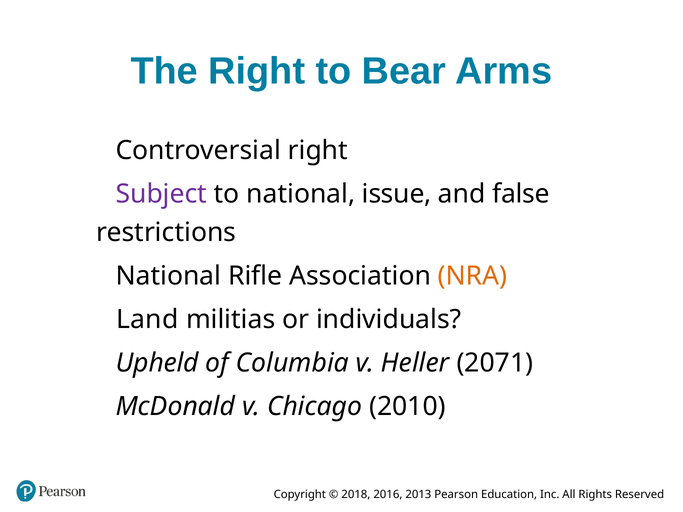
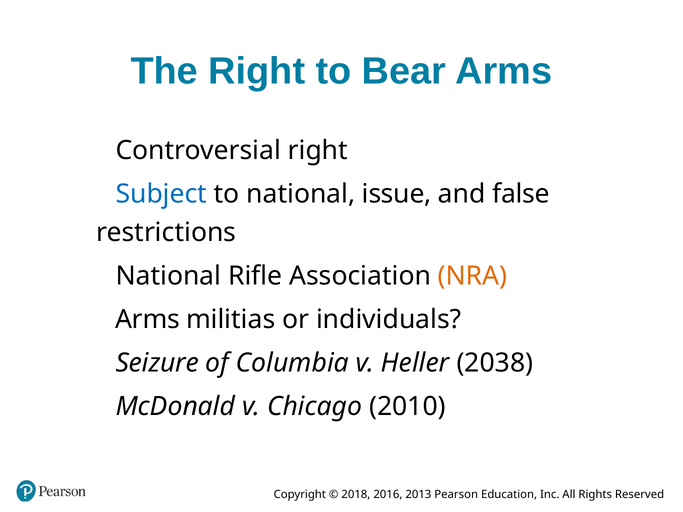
Subject colour: purple -> blue
Land at (147, 320): Land -> Arms
Upheld: Upheld -> Seizure
2071: 2071 -> 2038
